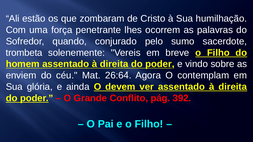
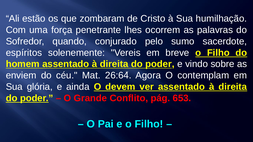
trombeta: trombeta -> espíritos
392: 392 -> 653
